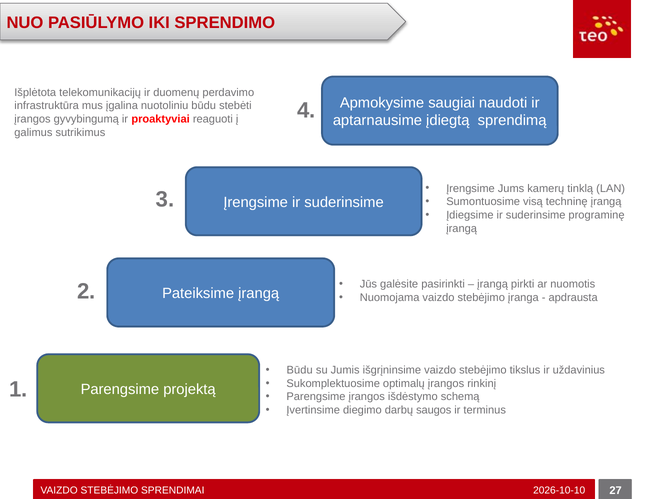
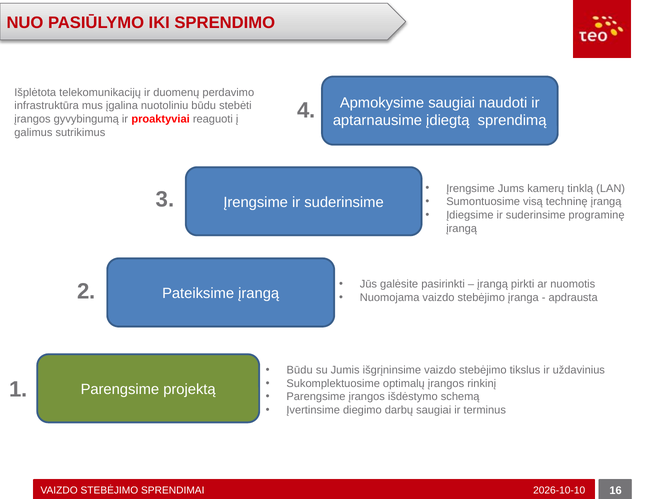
darbų saugos: saugos -> saugiai
27: 27 -> 16
